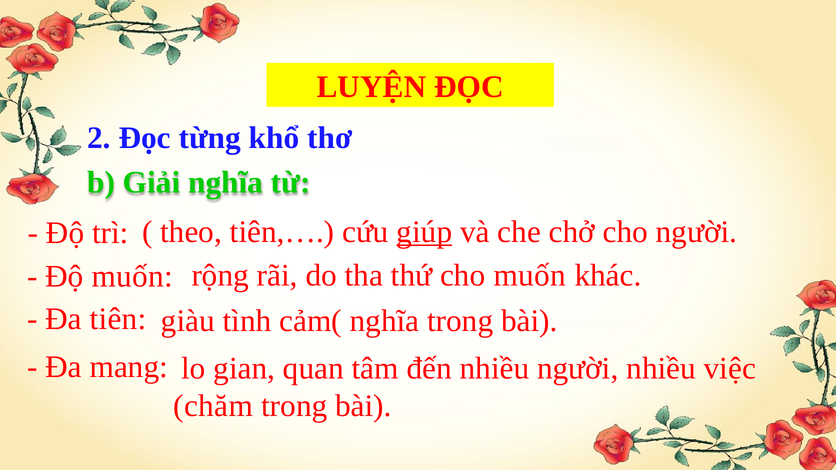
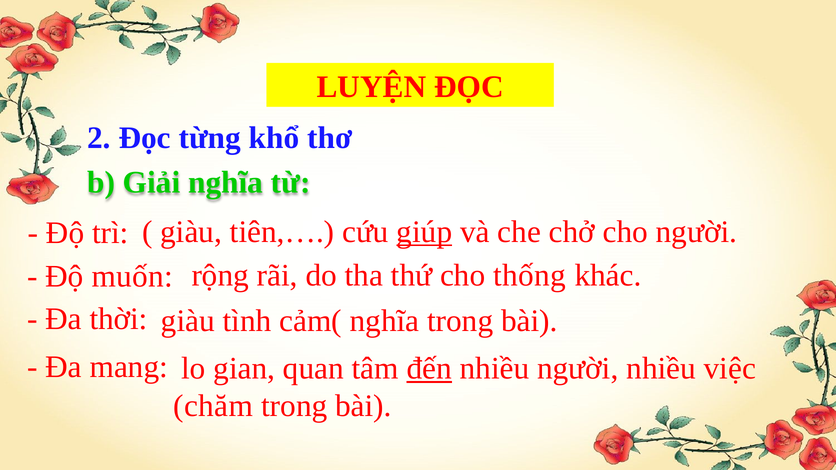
theo at (191, 232): theo -> giàu
cho muốn: muốn -> thống
tiên: tiên -> thời
đến underline: none -> present
